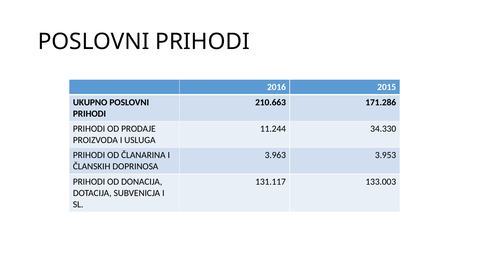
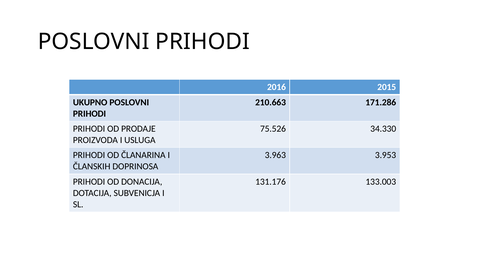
11.244: 11.244 -> 75.526
131.117: 131.117 -> 131.176
